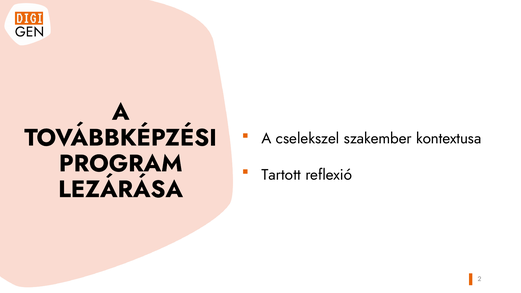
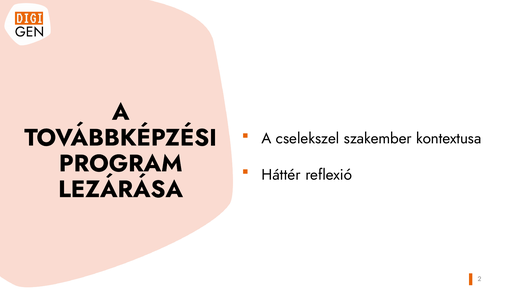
Tartott: Tartott -> Háttér
